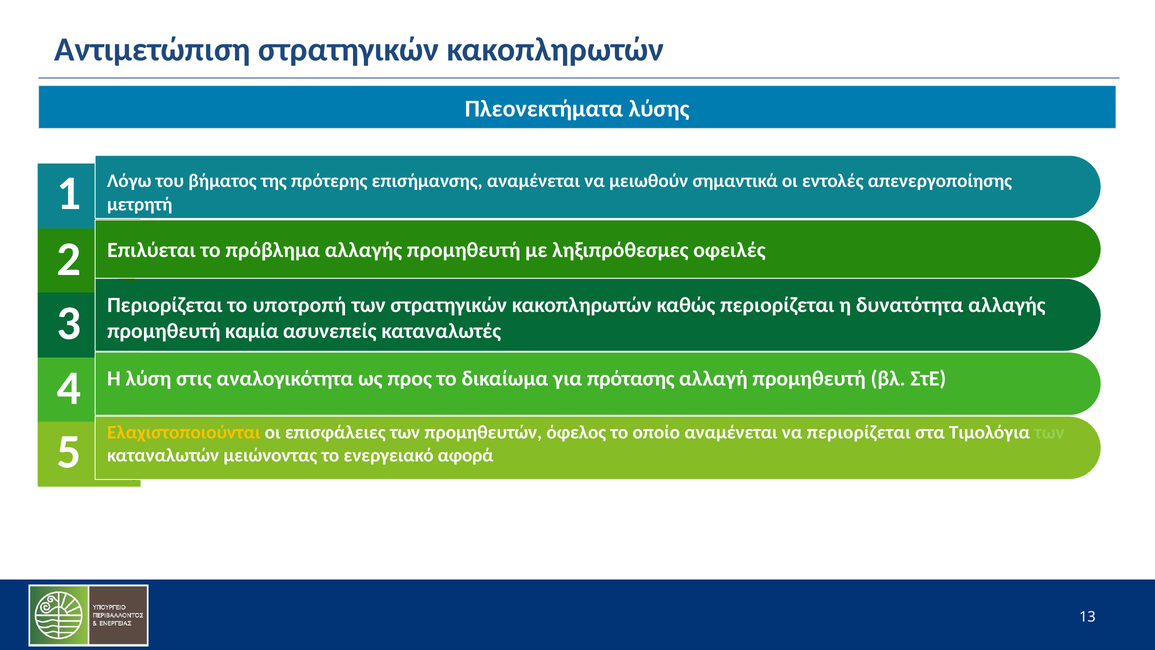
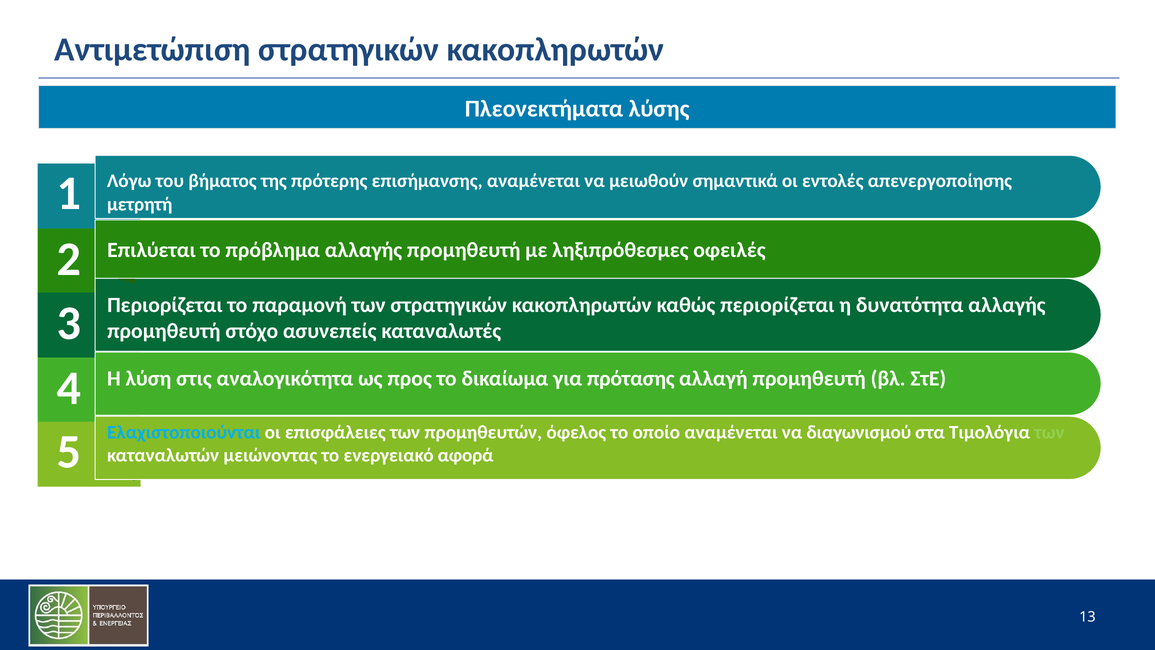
υποτροπή: υποτροπή -> παραμονή
καμία: καμία -> στόχο
Ελαχιστοποιούνται colour: yellow -> light blue
να περιορίζεται: περιορίζεται -> διαγωνισμού
